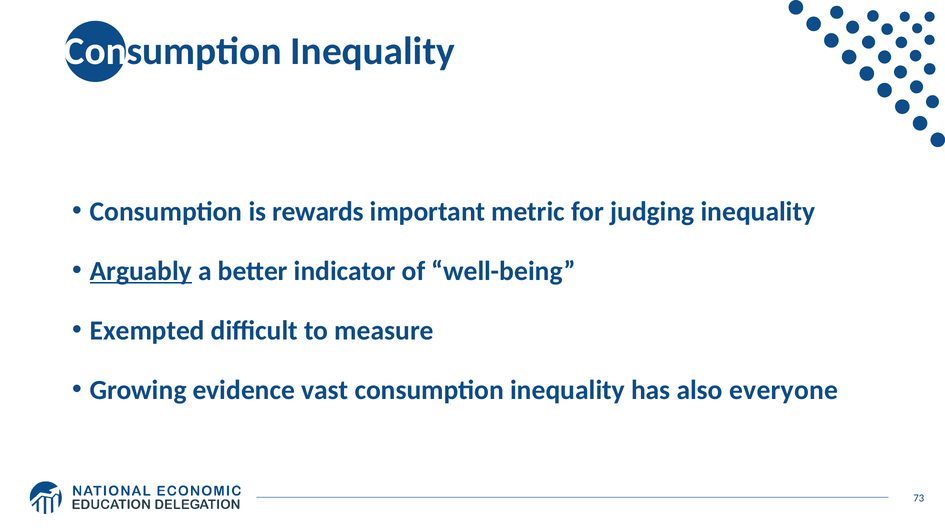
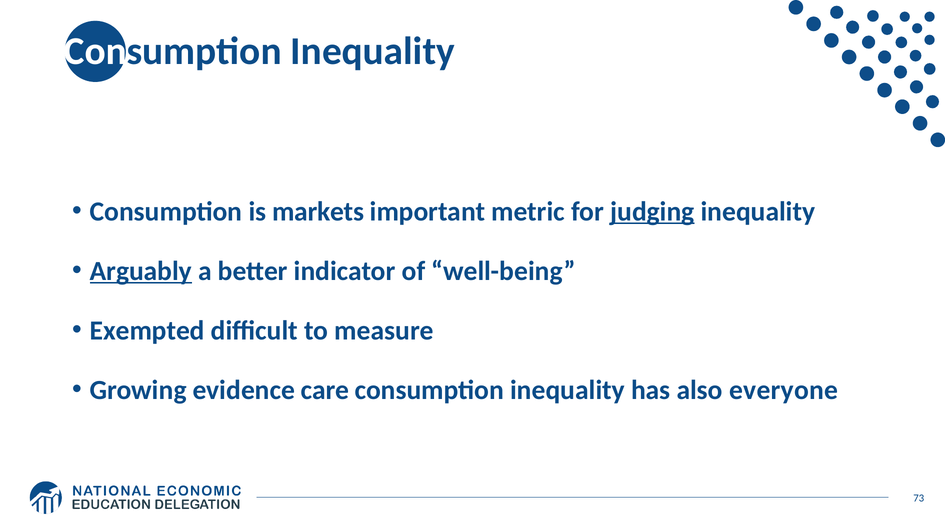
rewards: rewards -> markets
judging underline: none -> present
vast: vast -> care
